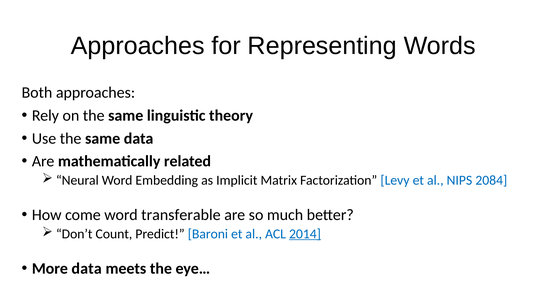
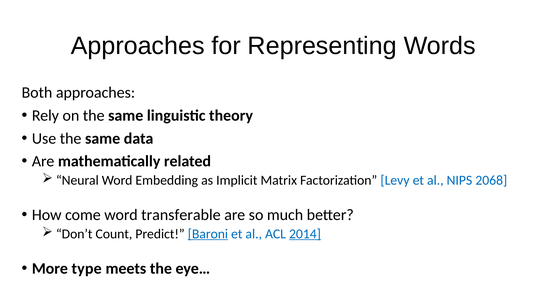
2084: 2084 -> 2068
Baroni underline: none -> present
More data: data -> type
